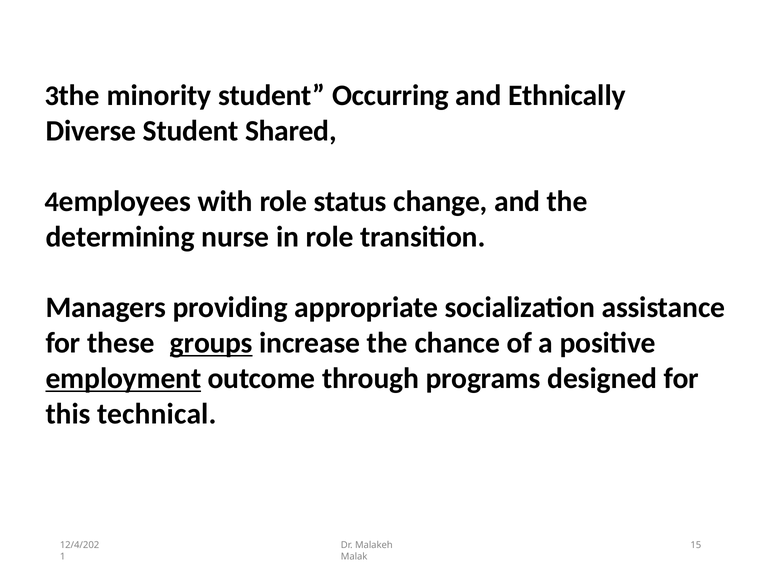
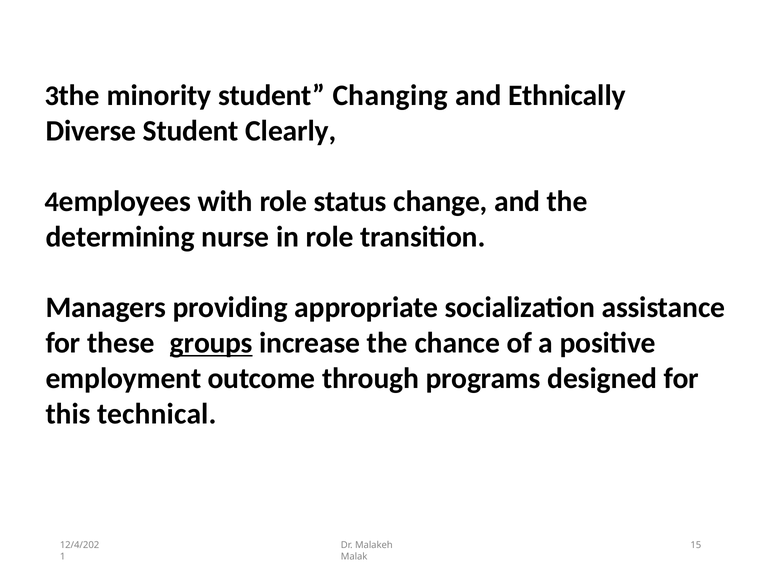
Occurring: Occurring -> Changing
Shared: Shared -> Clearly
employment underline: present -> none
